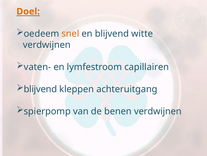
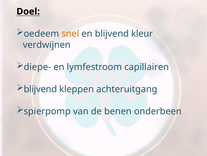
Doel colour: orange -> black
witte: witte -> kleur
vaten-: vaten- -> diepe-
benen verdwijnen: verdwijnen -> onderbeen
